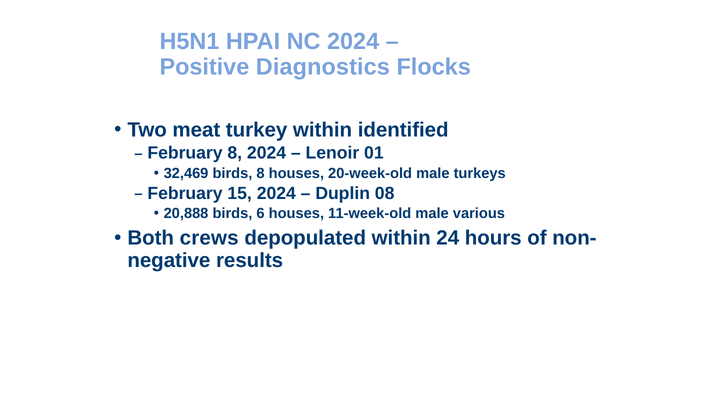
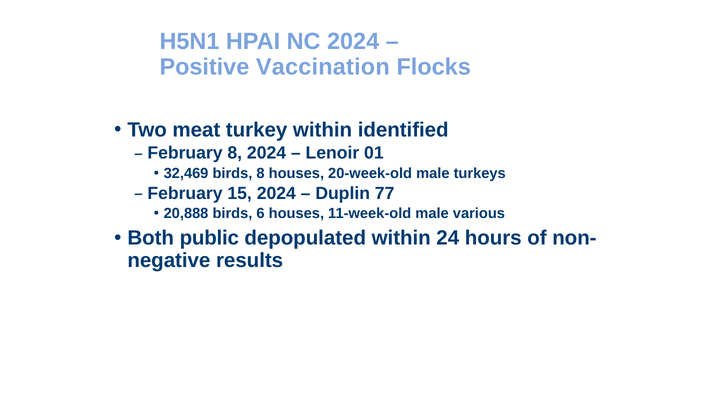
Diagnostics: Diagnostics -> Vaccination
08: 08 -> 77
crews: crews -> public
